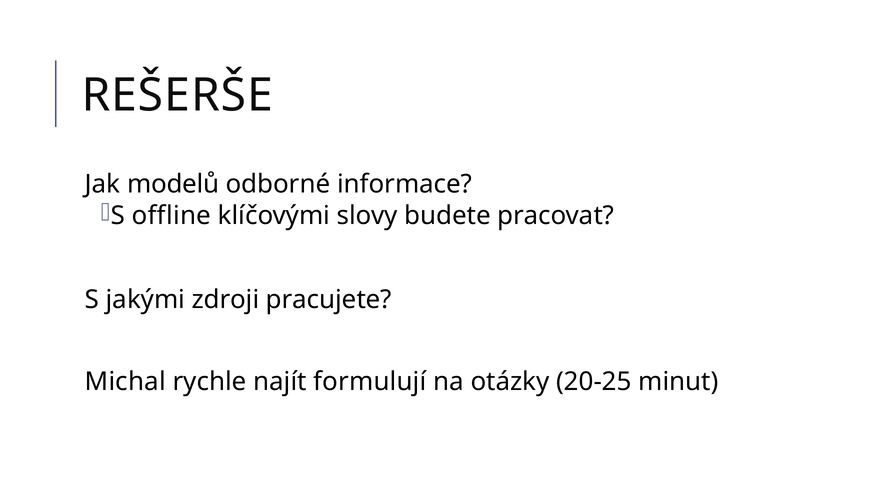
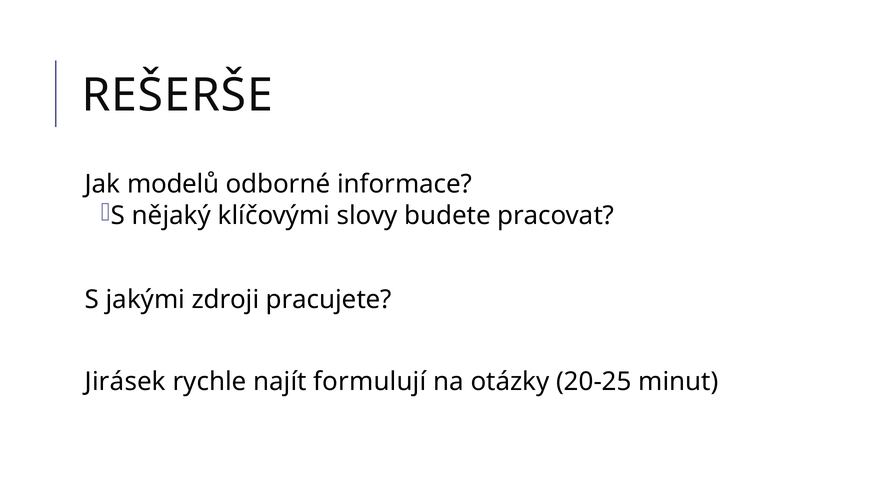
offline: offline -> nějaký
Michal: Michal -> Jirásek
